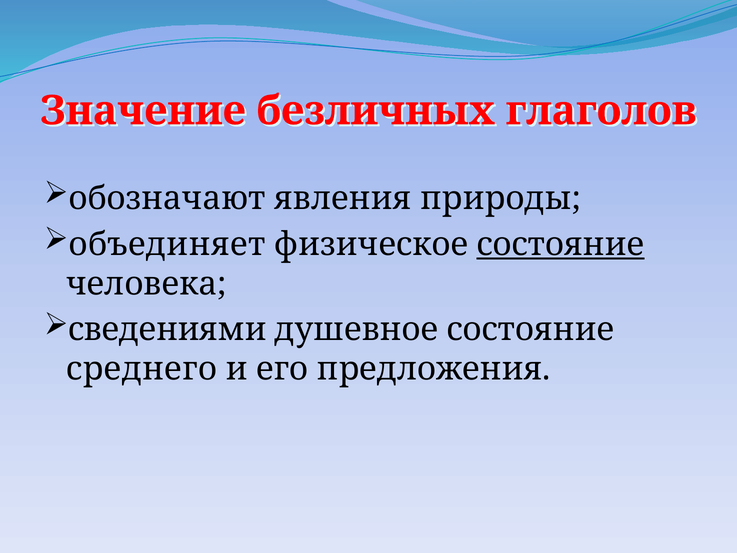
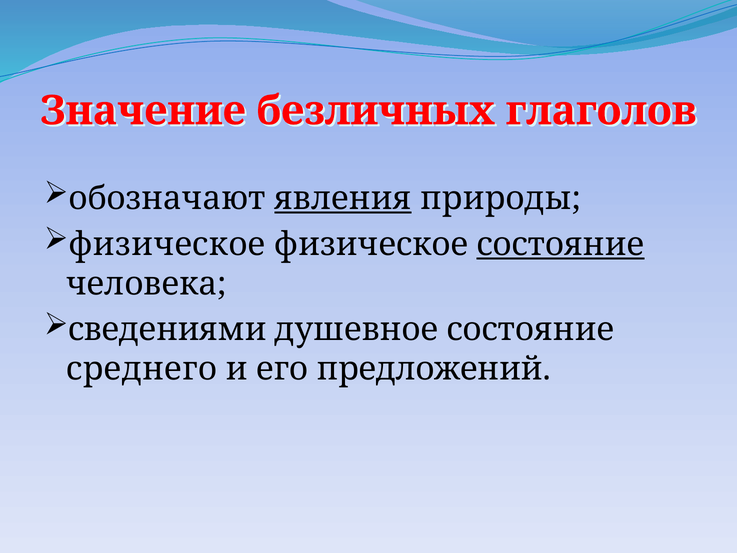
явления underline: none -> present
объединяет at (167, 244): объединяет -> физическое
предложения: предложения -> предложений
